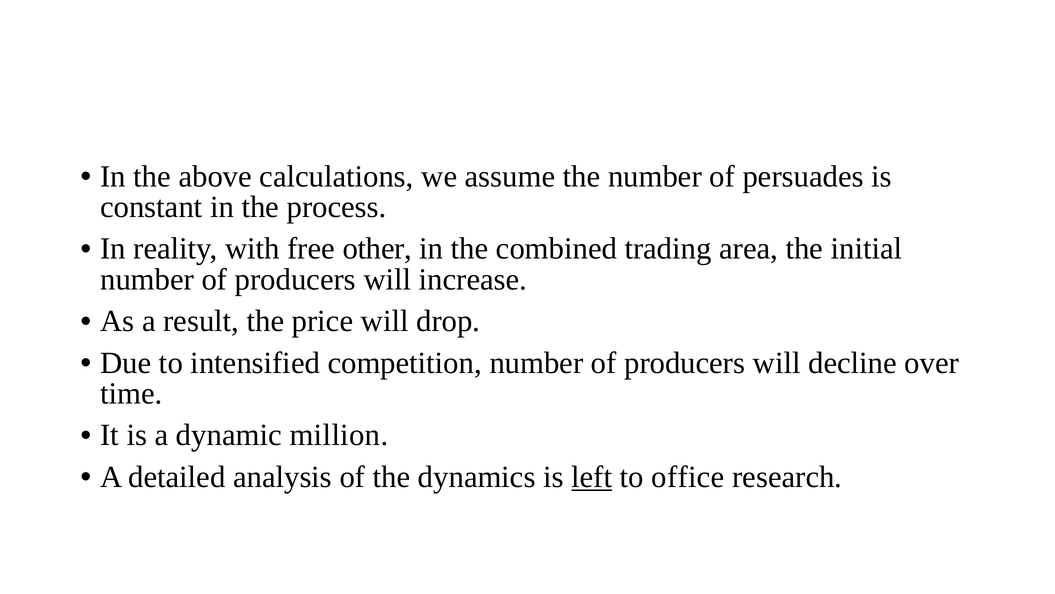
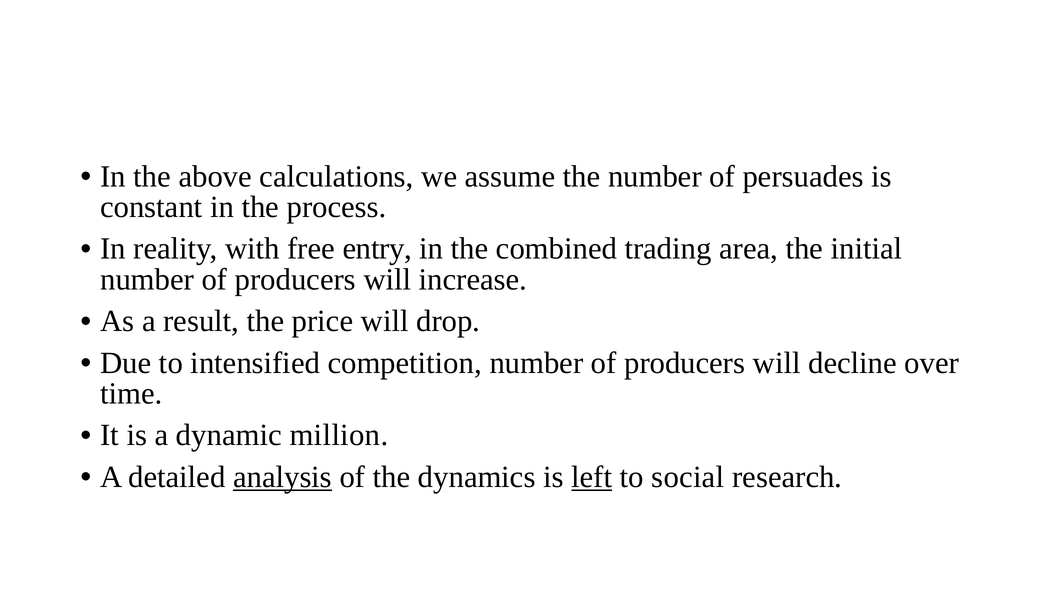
other: other -> entry
analysis underline: none -> present
office: office -> social
